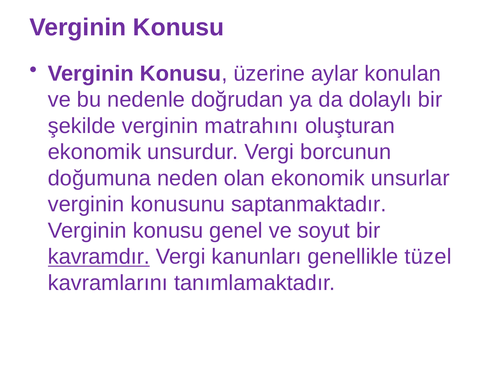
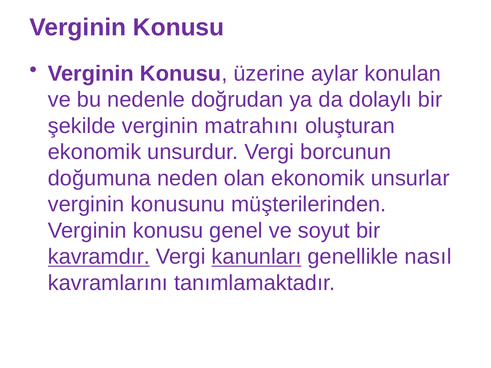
saptanmaktadır: saptanmaktadır -> müşterilerinden
kanunları underline: none -> present
tüzel: tüzel -> nasıl
